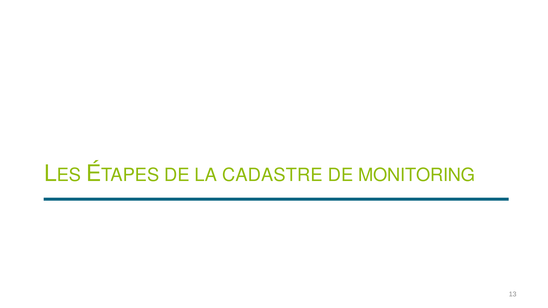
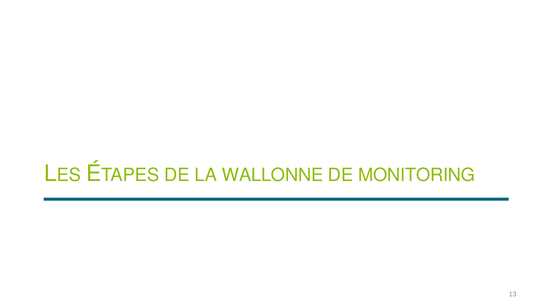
CADASTRE: CADASTRE -> WALLONNE
